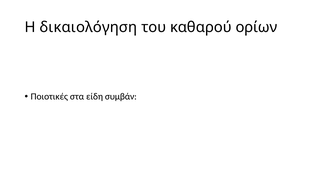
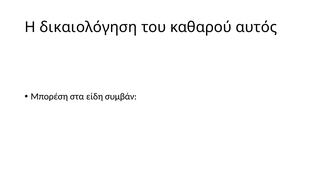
ορίων: ορίων -> αυτός
Ποιοτικές: Ποιοτικές -> Μπορέση
